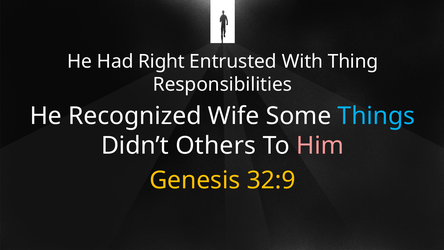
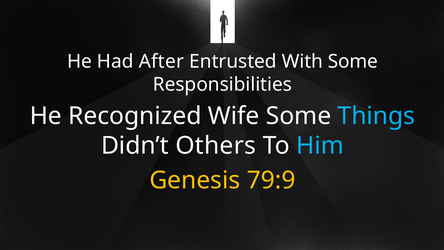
Right: Right -> After
With Thing: Thing -> Some
Him colour: pink -> light blue
32:9: 32:9 -> 79:9
